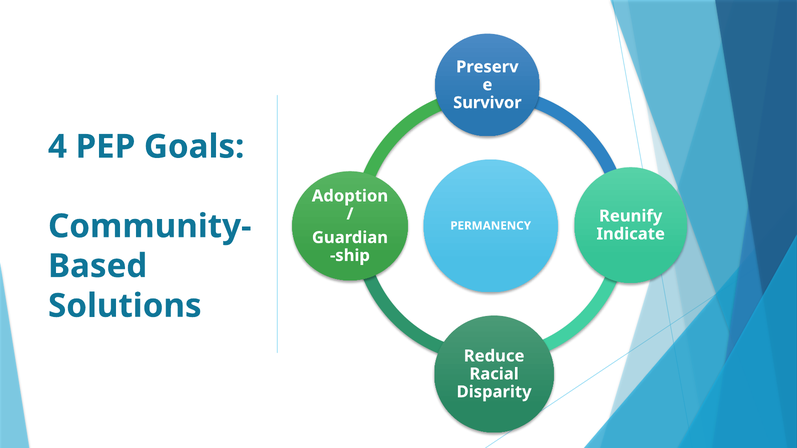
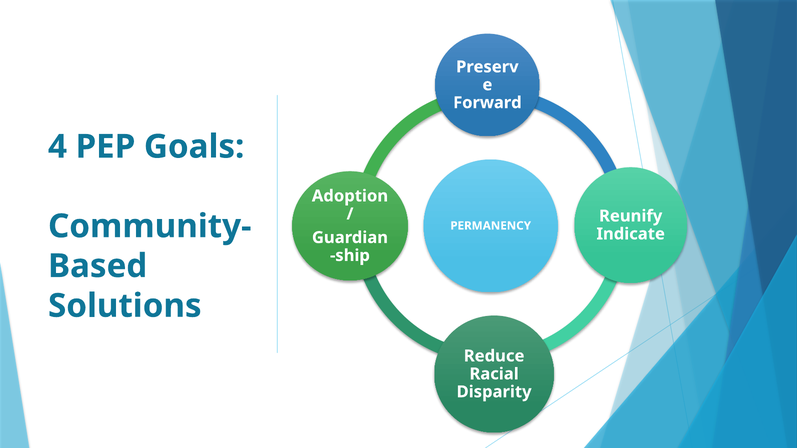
Survivor: Survivor -> Forward
